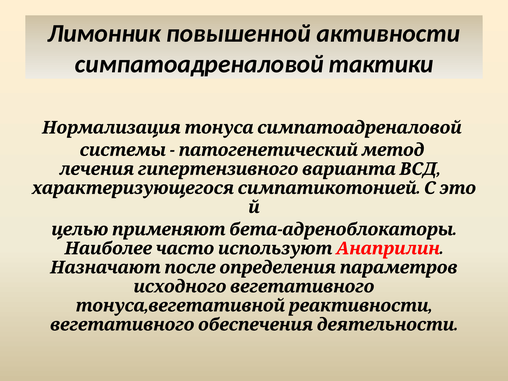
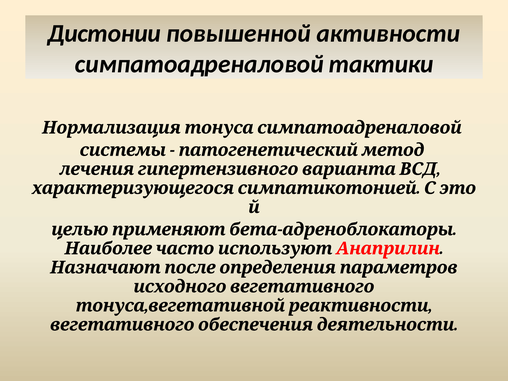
Лимонник: Лимонник -> Дистонии
